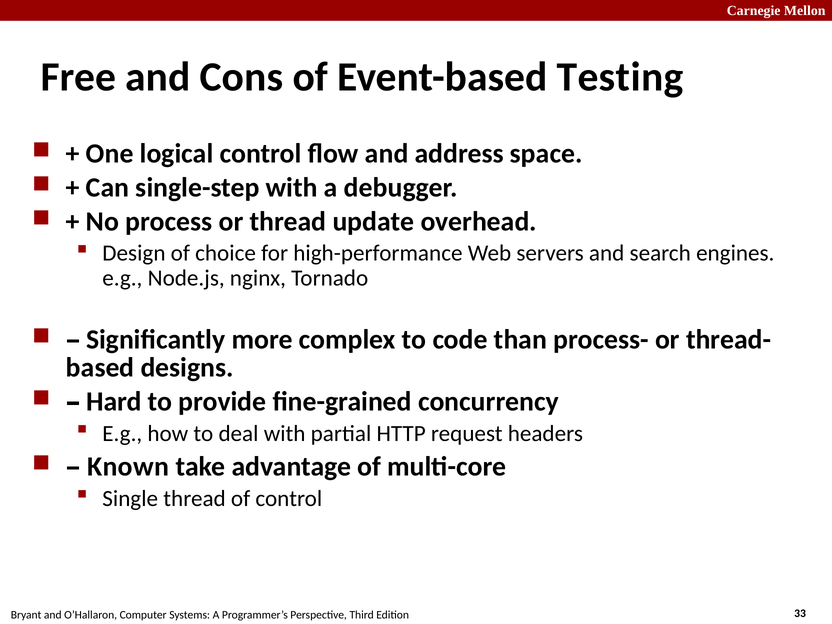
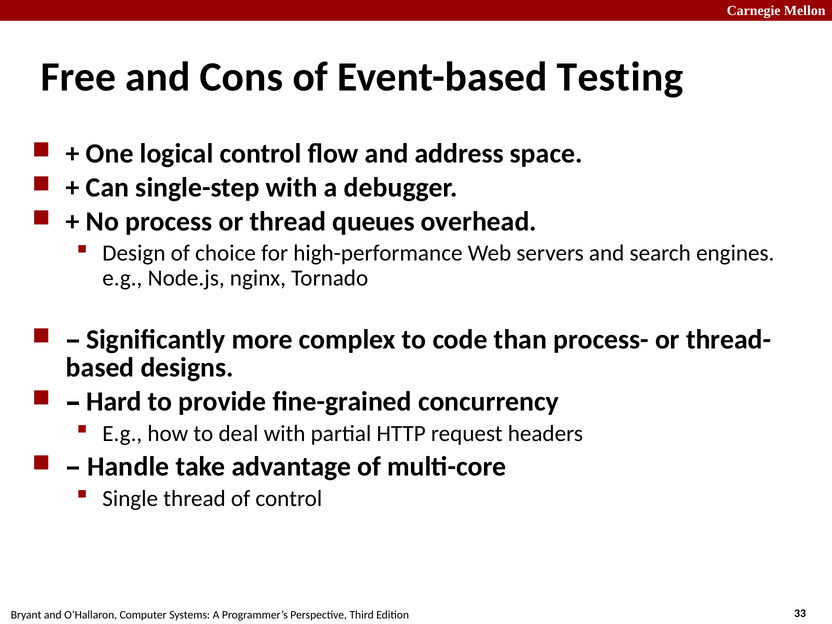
update: update -> queues
Known: Known -> Handle
